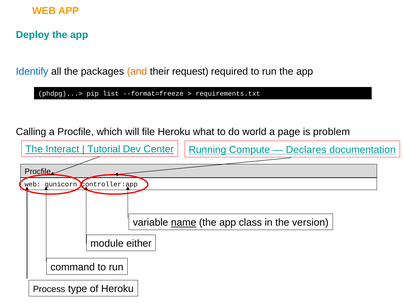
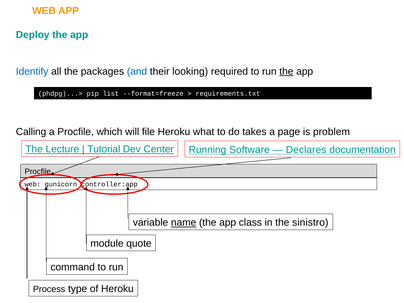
and colour: orange -> blue
request: request -> looking
the at (286, 71) underline: none -> present
world: world -> takes
Interact: Interact -> Lecture
Compute: Compute -> Software
version: version -> sinistro
either: either -> quote
